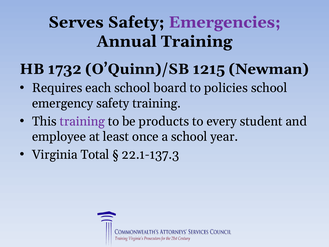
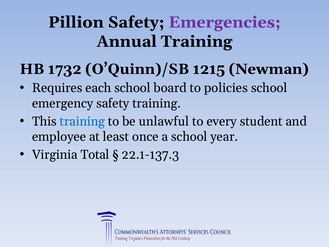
Serves: Serves -> Pillion
training at (82, 121) colour: purple -> blue
products: products -> unlawful
